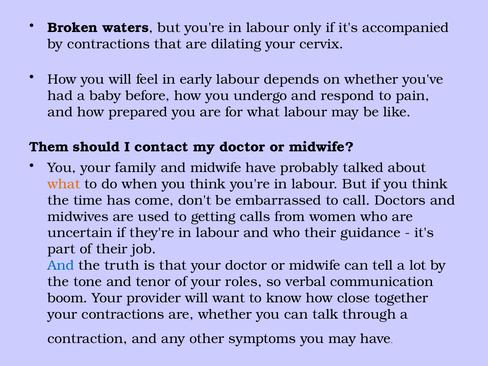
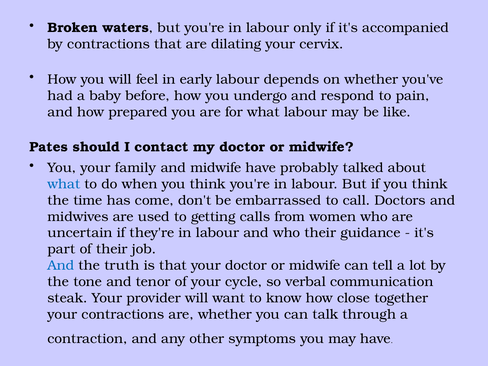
Them: Them -> Pates
what at (64, 184) colour: orange -> blue
roles: roles -> cycle
boom: boom -> steak
